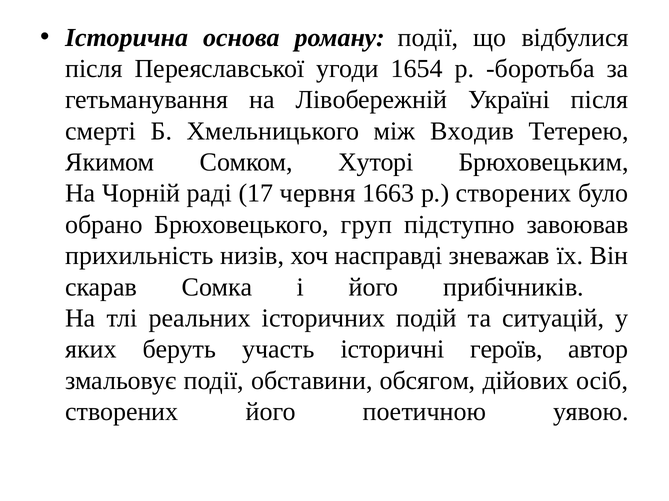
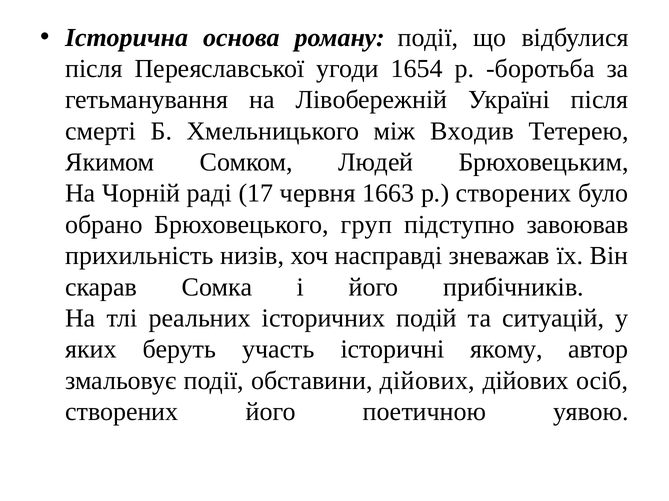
Хуторі: Хуторі -> Людей
героїв: героїв -> якому
обставини обсягом: обсягом -> дійових
